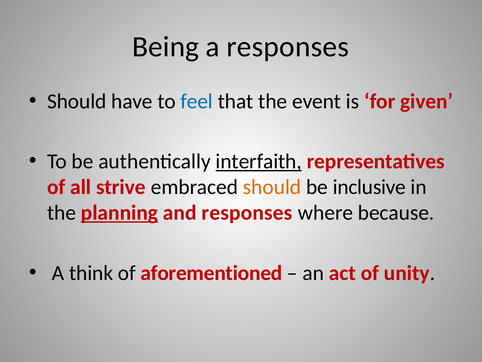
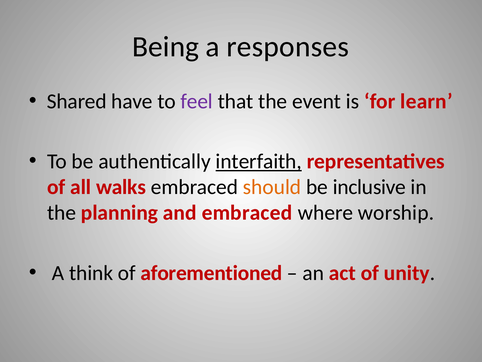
Should at (77, 101): Should -> Shared
feel colour: blue -> purple
given: given -> learn
strive: strive -> walks
planning underline: present -> none
and responses: responses -> embraced
because: because -> worship
